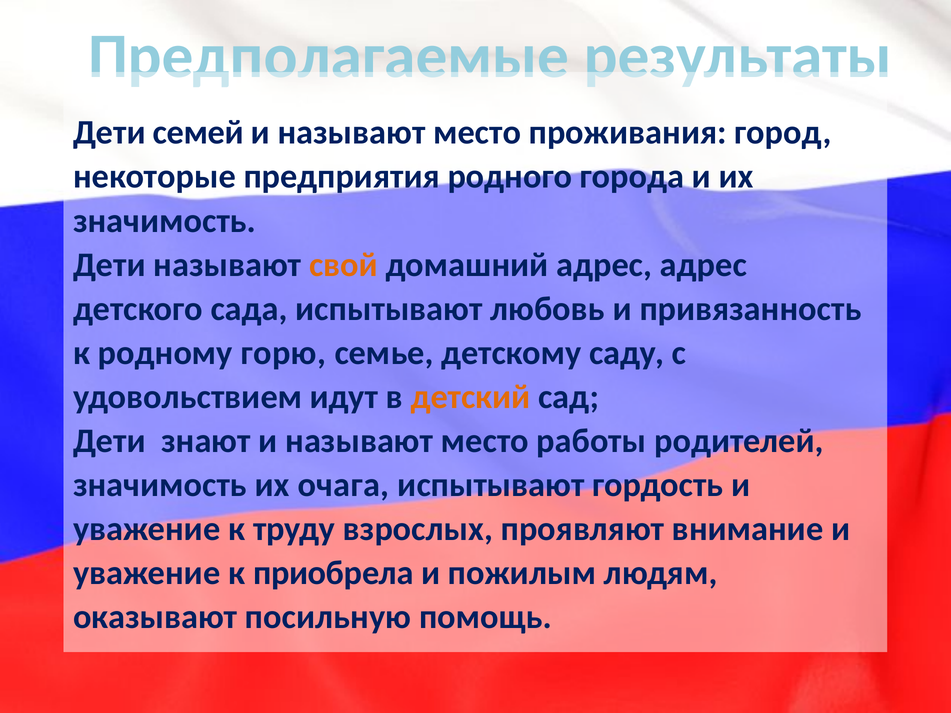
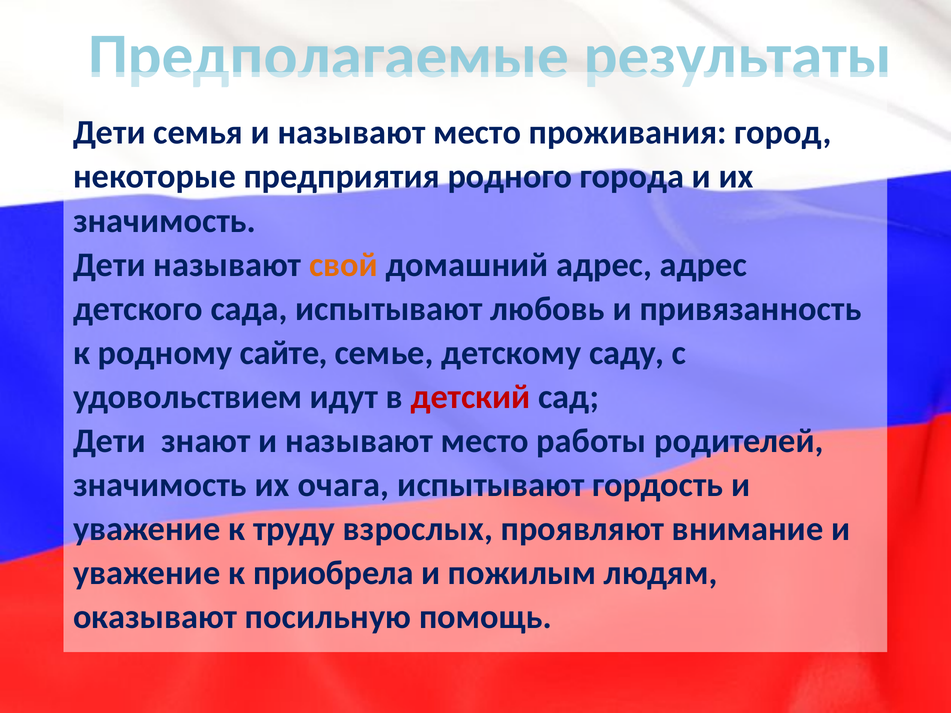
семей: семей -> семья
горю: горю -> сайте
детский colour: orange -> red
